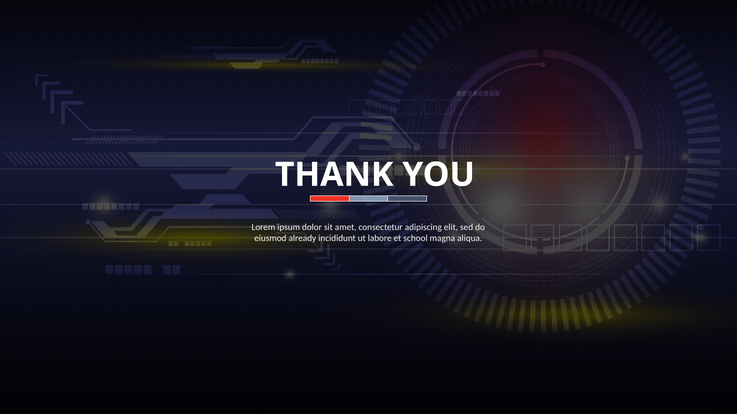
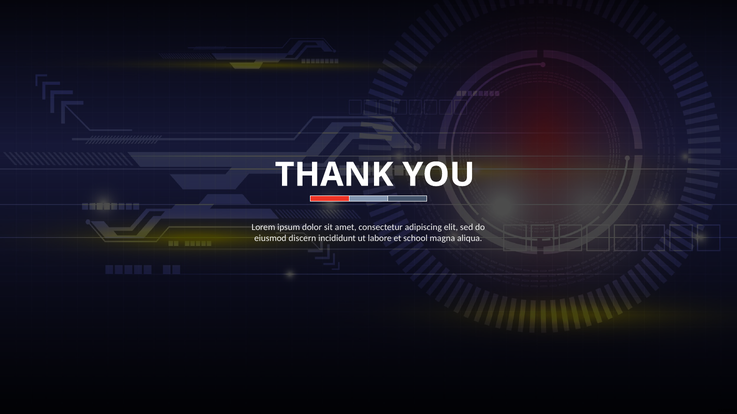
already: already -> discern
